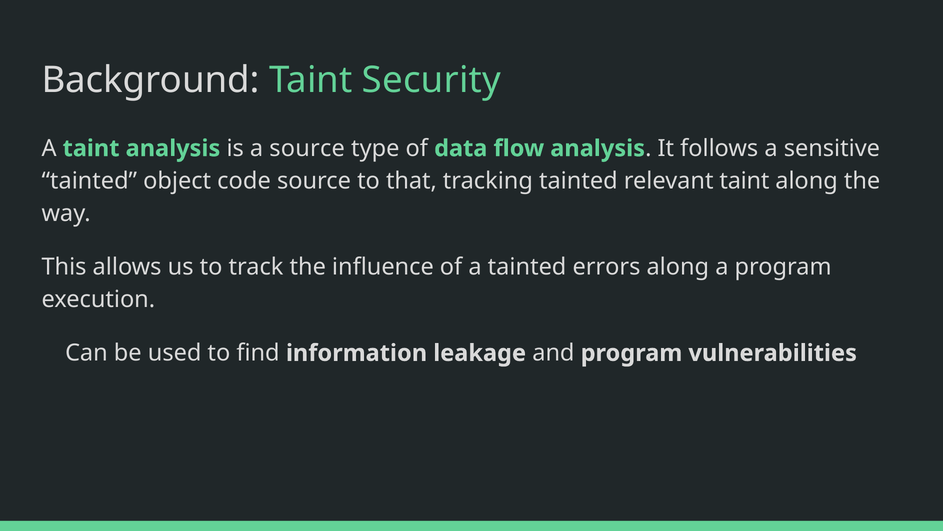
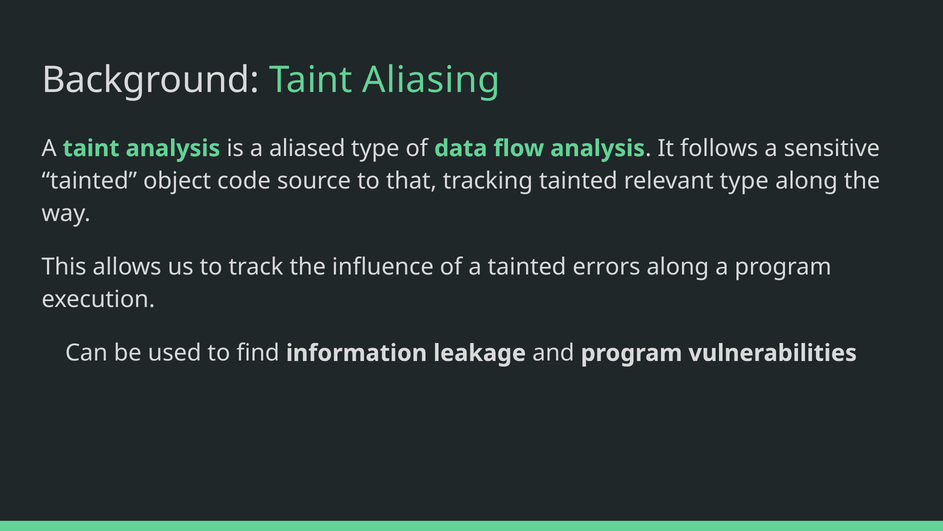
Security: Security -> Aliasing
a source: source -> aliased
relevant taint: taint -> type
